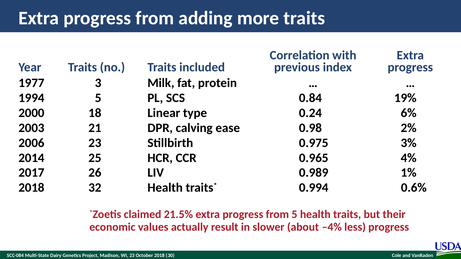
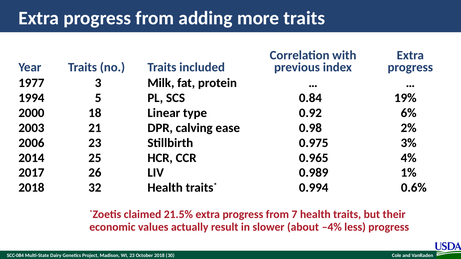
0.24: 0.24 -> 0.92
from 5: 5 -> 7
